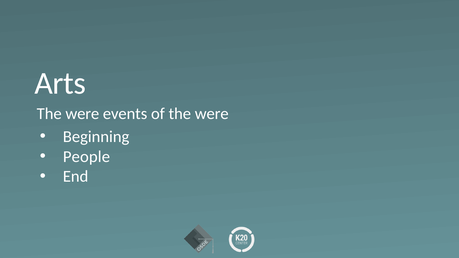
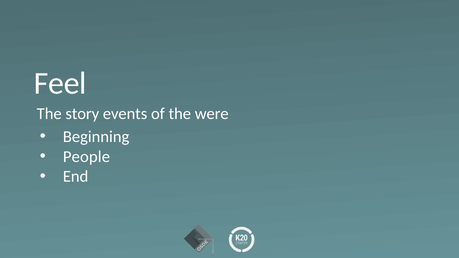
Arts: Arts -> Feel
were at (82, 114): were -> story
